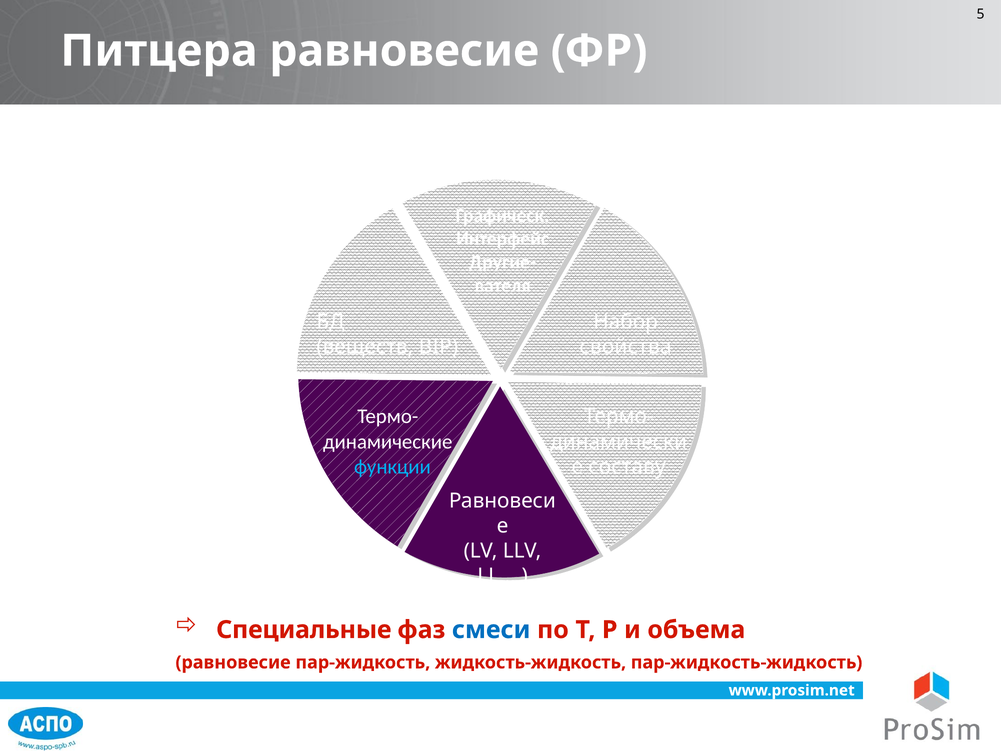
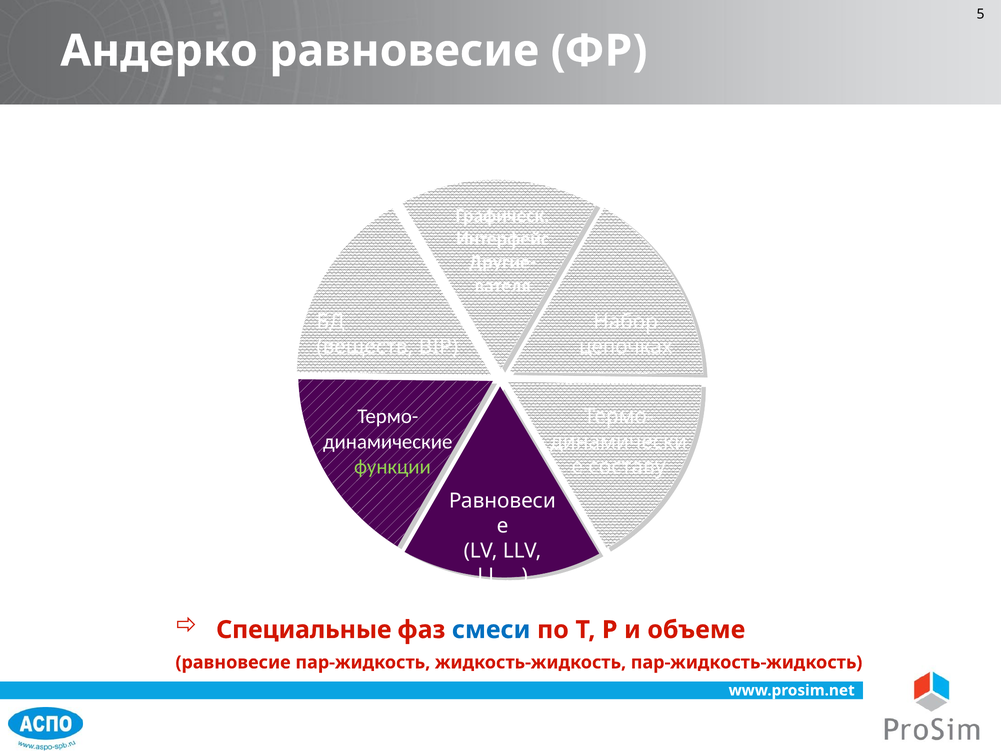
Питцера: Питцера -> Андерко
свойства: свойства -> цепочках
функции colour: light blue -> light green
объема: объема -> объеме
